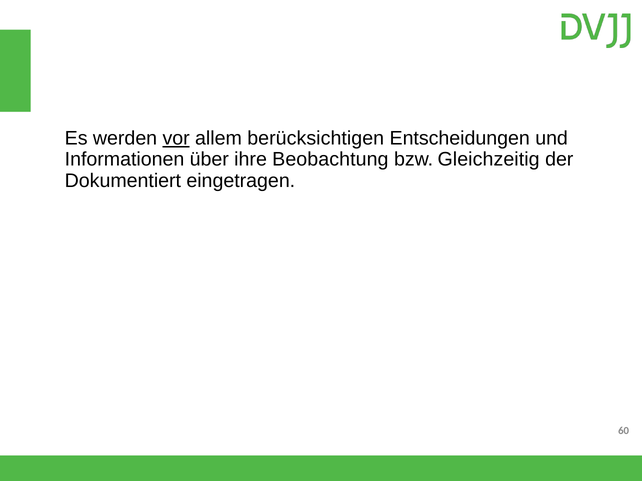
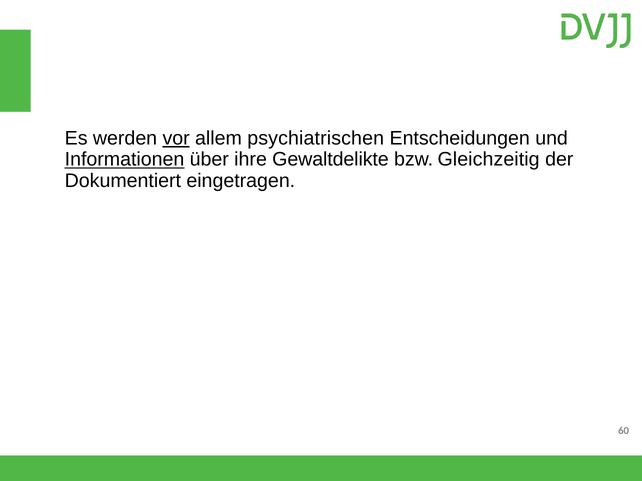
berücksichtigen: berücksichtigen -> psychiatrischen
Informationen underline: none -> present
Beobachtung: Beobachtung -> Gewaltdelikte
